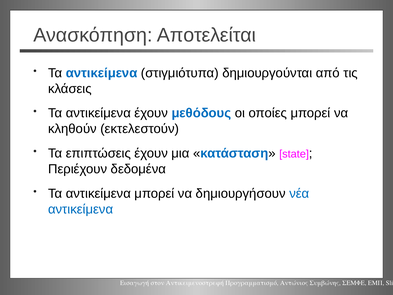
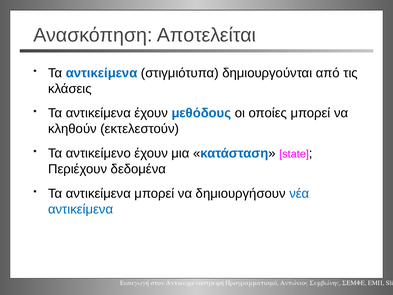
επιπτώσεις: επιπτώσεις -> αντικείμενο
